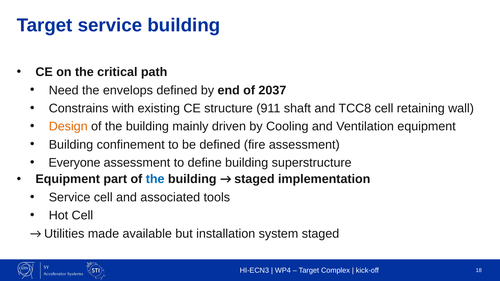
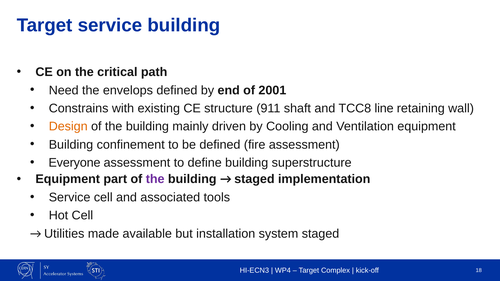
2037: 2037 -> 2001
TCC8 cell: cell -> line
the at (155, 179) colour: blue -> purple
